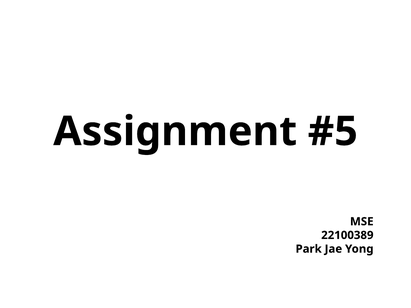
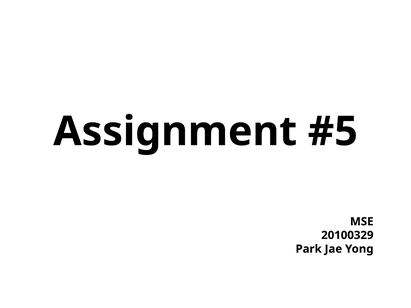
22100389: 22100389 -> 20100329
